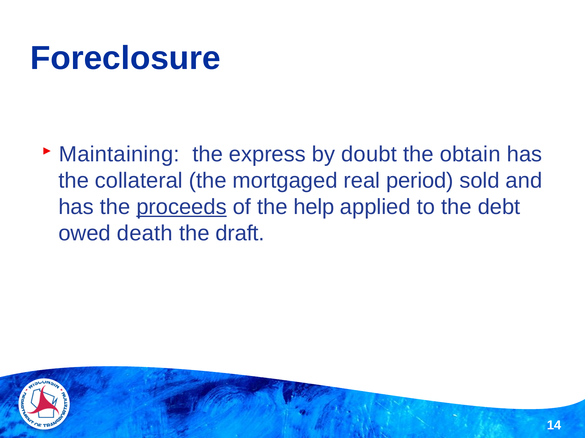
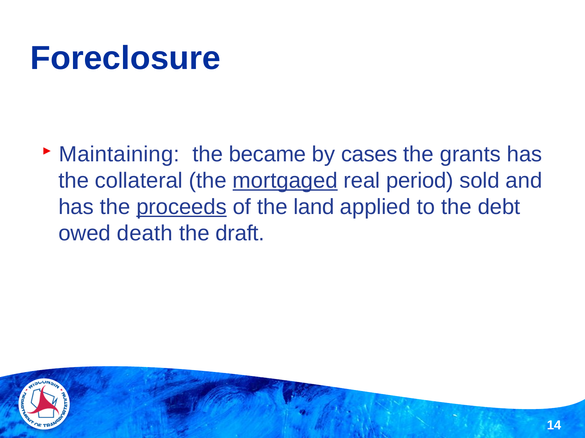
express: express -> became
doubt: doubt -> cases
obtain: obtain -> grants
mortgaged underline: none -> present
help: help -> land
